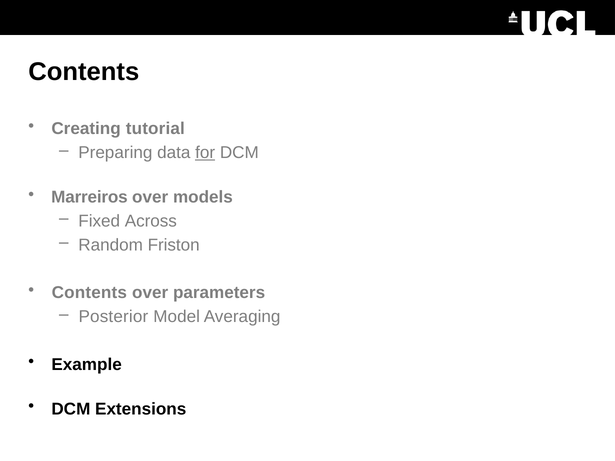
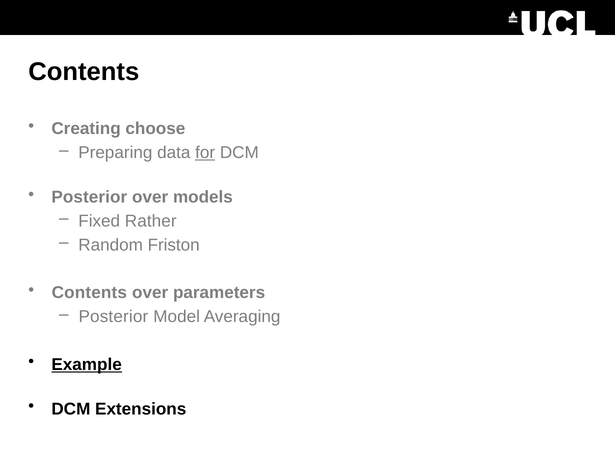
tutorial: tutorial -> choose
Marreiros at (89, 197): Marreiros -> Posterior
Across: Across -> Rather
Example underline: none -> present
